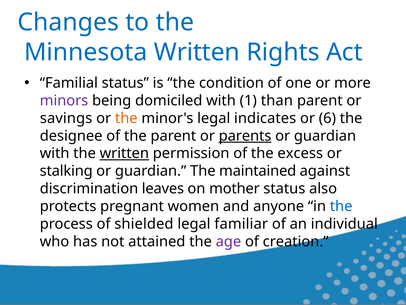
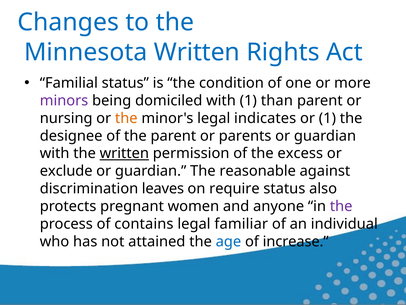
savings: savings -> nursing
or 6: 6 -> 1
parents underline: present -> none
stalking: stalking -> exclude
maintained: maintained -> reasonable
mother: mother -> require
the at (341, 206) colour: blue -> purple
shielded: shielded -> contains
age colour: purple -> blue
creation: creation -> increase
